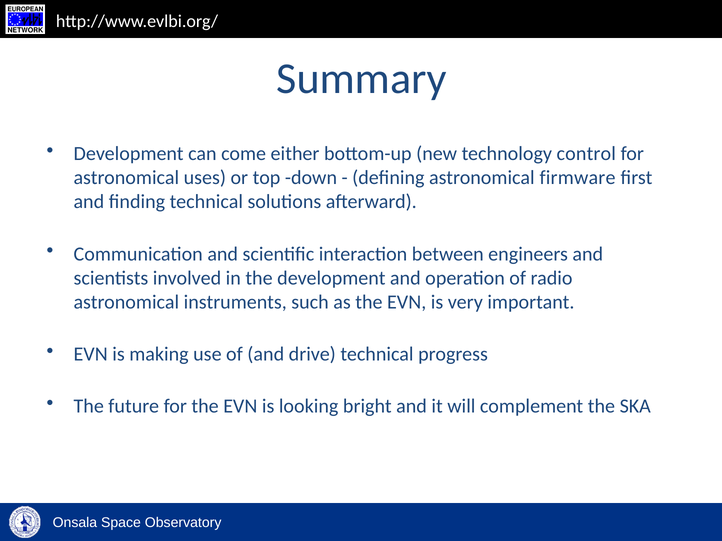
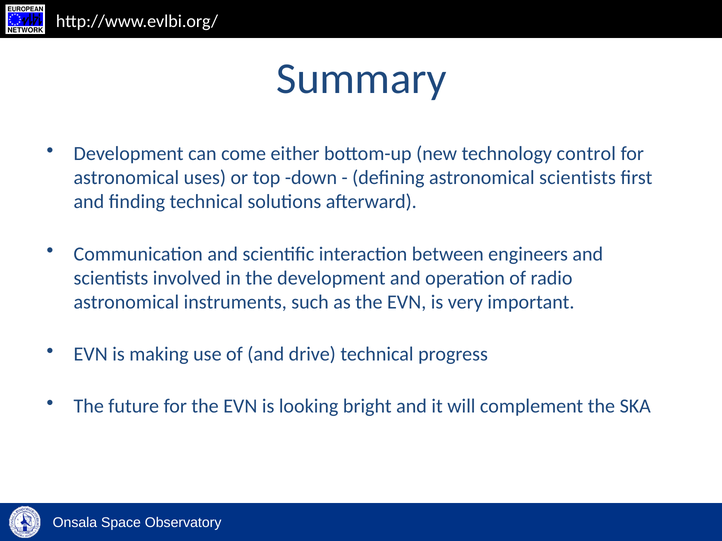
astronomical firmware: firmware -> scientists
